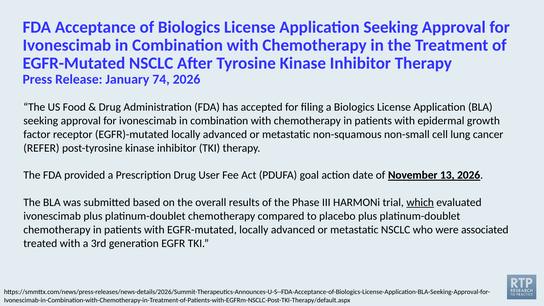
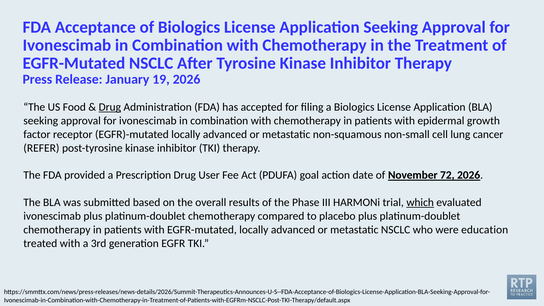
74: 74 -> 19
Drug at (110, 107) underline: none -> present
13: 13 -> 72
associated: associated -> education
